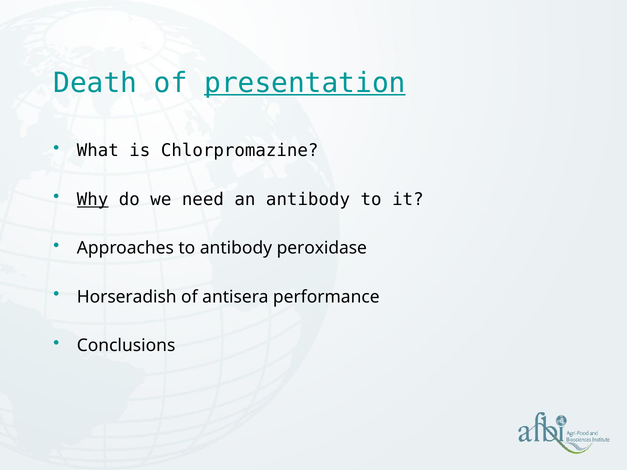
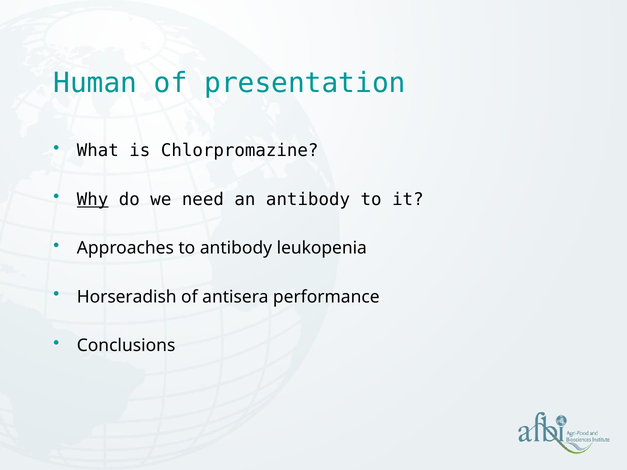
Death: Death -> Human
presentation underline: present -> none
peroxidase: peroxidase -> leukopenia
